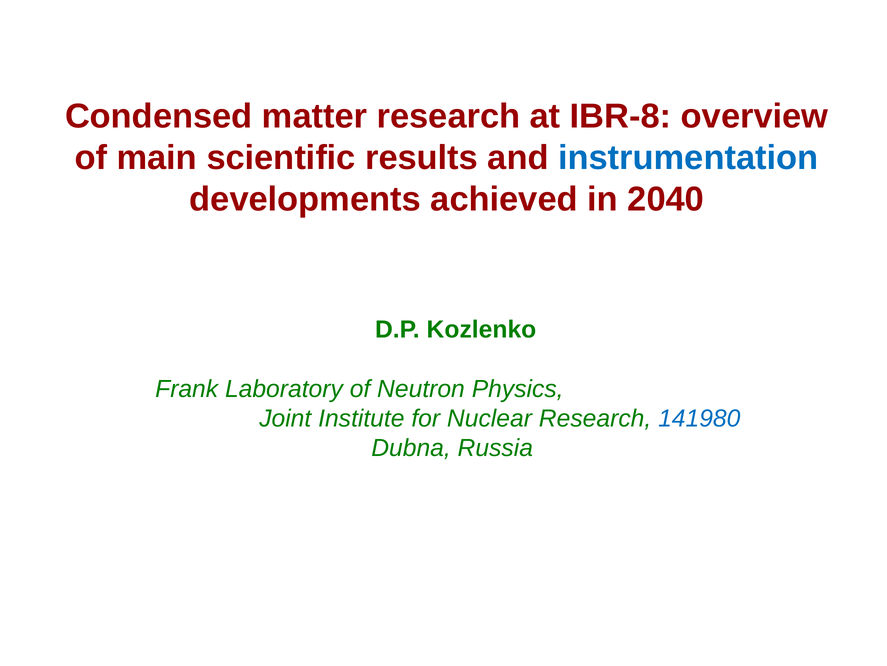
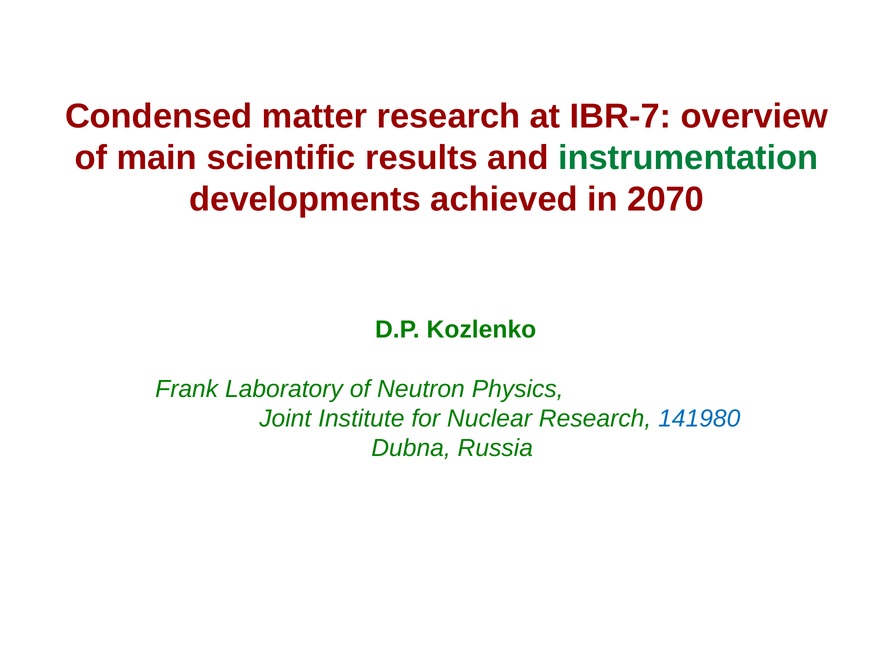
IBR-8: IBR-8 -> IBR-7
instrumentation colour: blue -> green
2040: 2040 -> 2070
